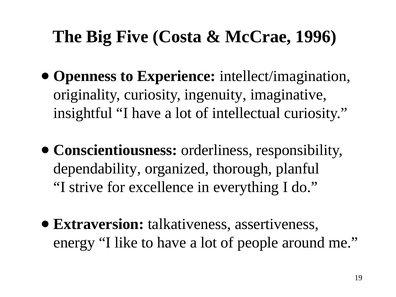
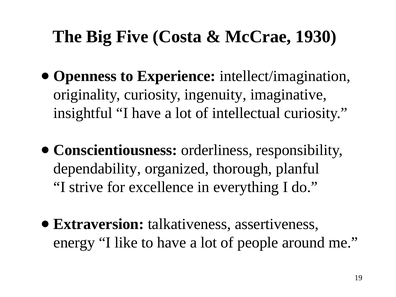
1996: 1996 -> 1930
